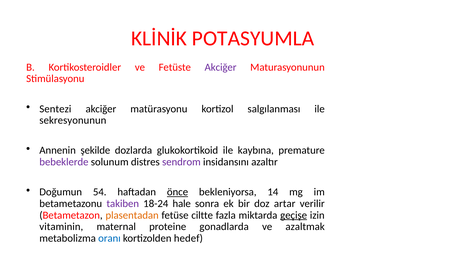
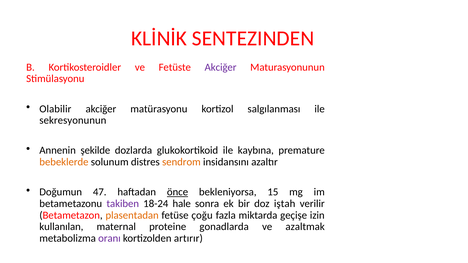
POTASYUMLA: POTASYUMLA -> SENTEZINDEN
Sentezi: Sentezi -> Olabilir
bebeklerde colour: purple -> orange
sendrom colour: purple -> orange
54: 54 -> 47
14: 14 -> 15
artar: artar -> iştah
ciltte: ciltte -> çoğu
geçişe underline: present -> none
vitaminin: vitaminin -> kullanılan
oranı colour: blue -> purple
hedef: hedef -> artırır
